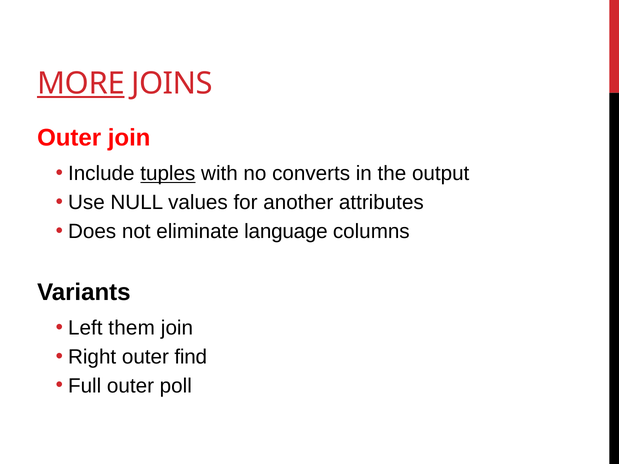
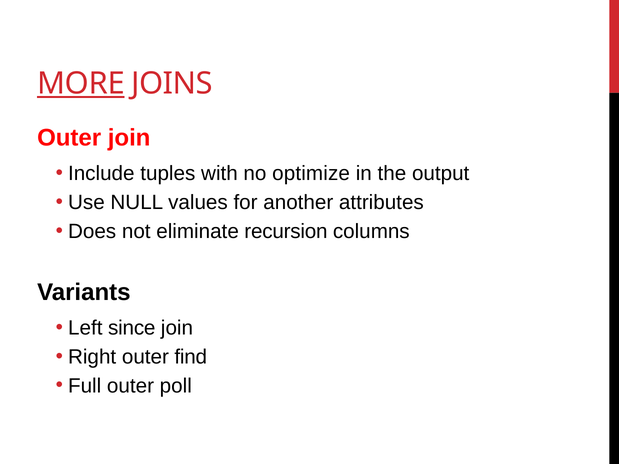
tuples underline: present -> none
converts: converts -> optimize
language: language -> recursion
them: them -> since
